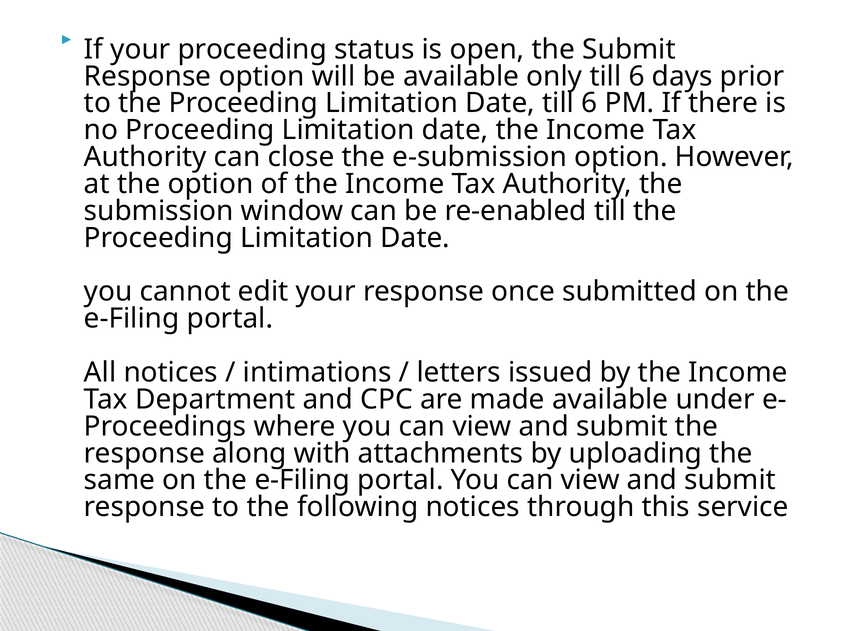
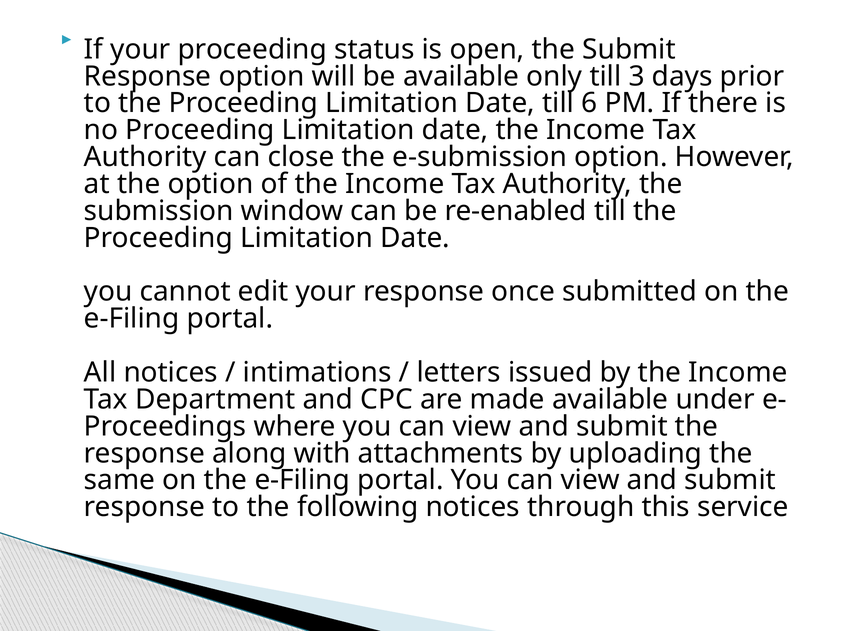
only till 6: 6 -> 3
